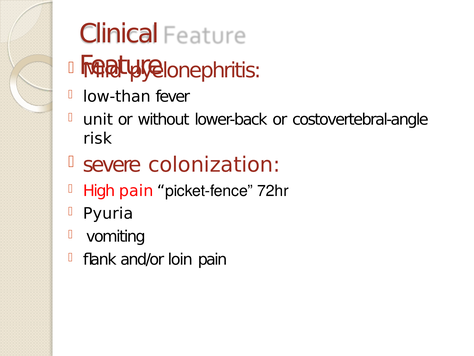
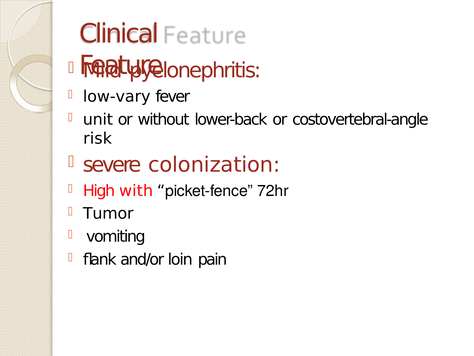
low-than: low-than -> low-vary
High pain: pain -> with
Pyuria: Pyuria -> Tumor
